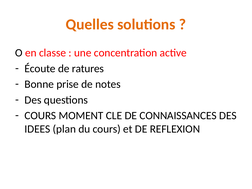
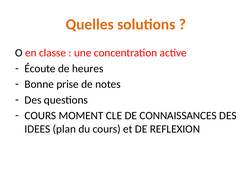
ratures: ratures -> heures
